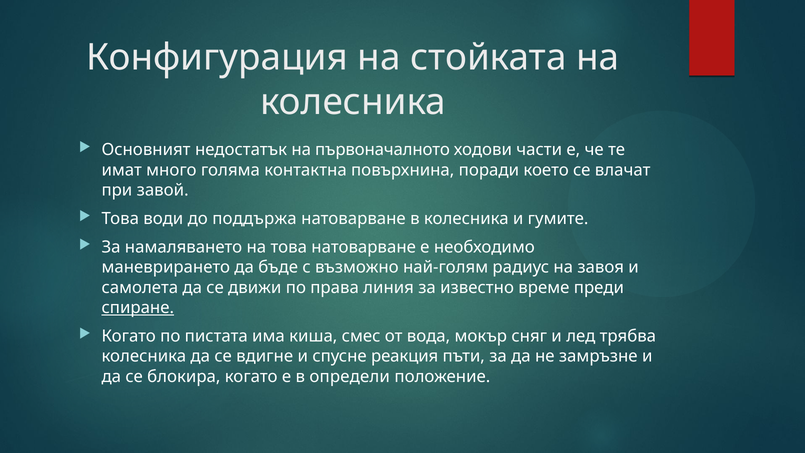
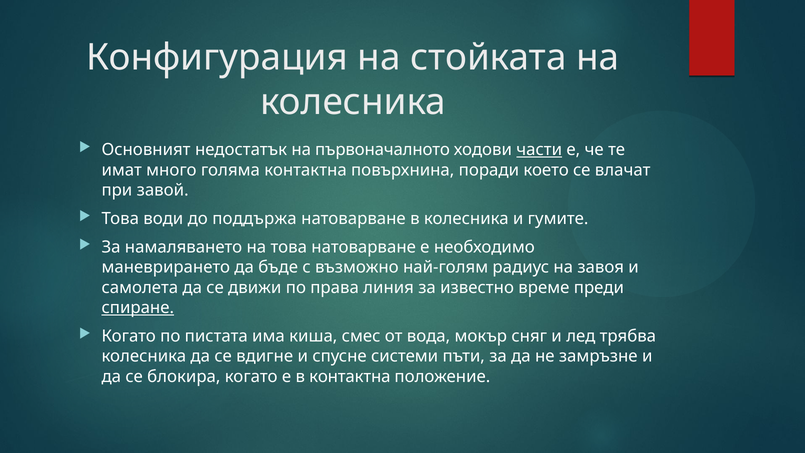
части underline: none -> present
реакция: реакция -> системи
в определи: определи -> контактна
